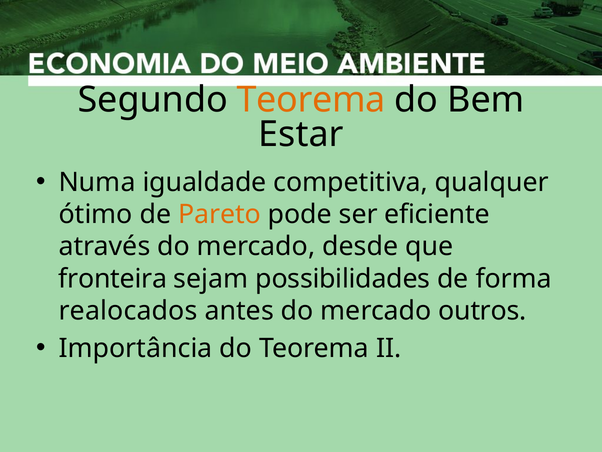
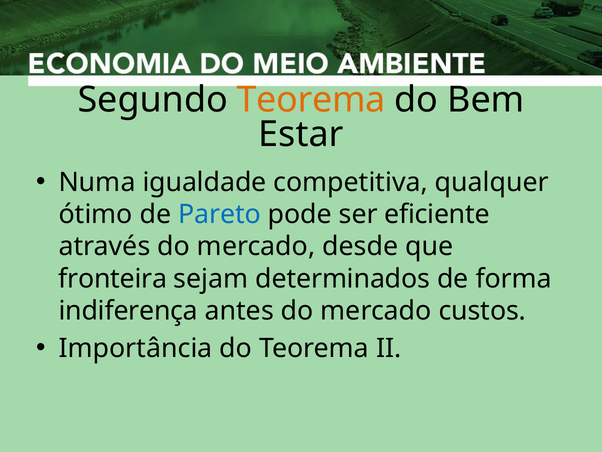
Pareto colour: orange -> blue
possibilidades: possibilidades -> determinados
realocados: realocados -> indiferença
outros: outros -> custos
